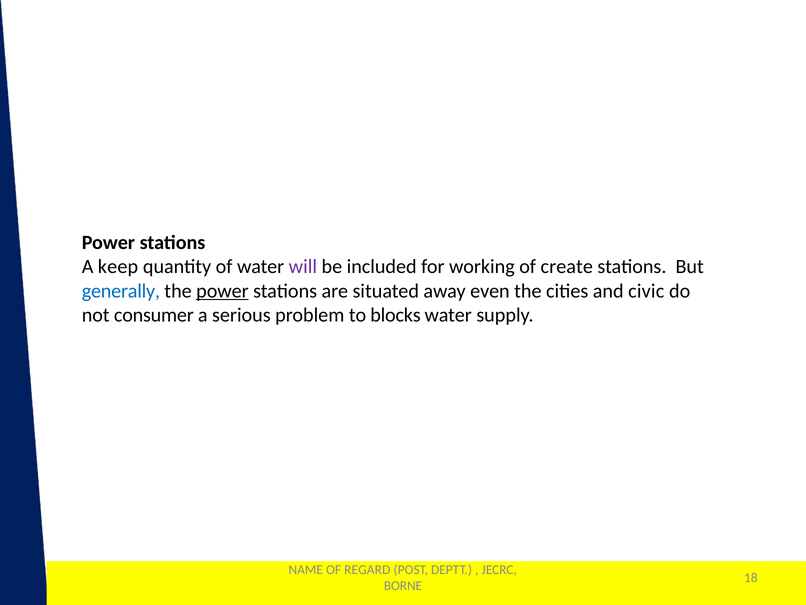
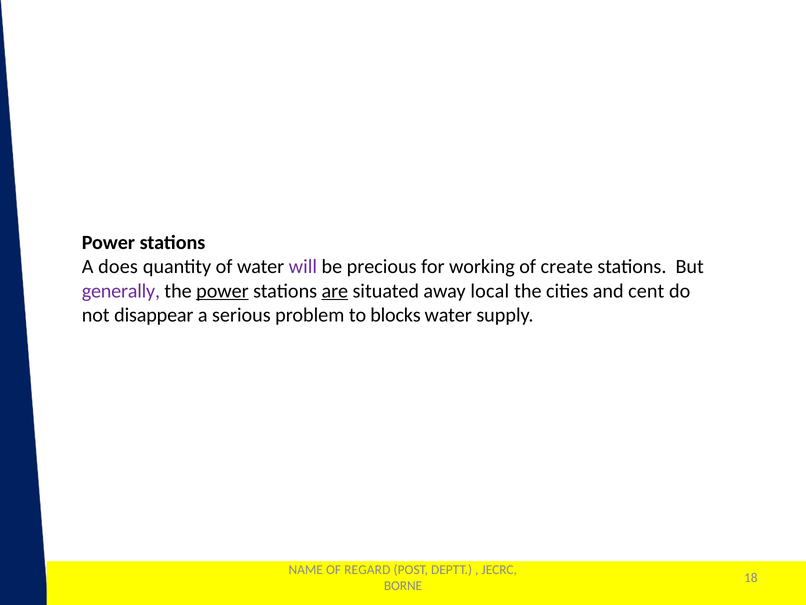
keep: keep -> does
included: included -> precious
generally colour: blue -> purple
are underline: none -> present
even: even -> local
civic: civic -> cent
consumer: consumer -> disappear
